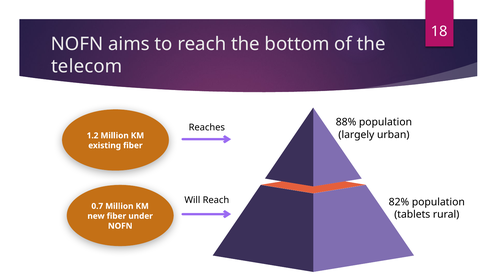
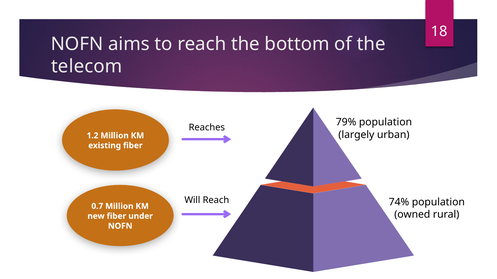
88%: 88% -> 79%
82%: 82% -> 74%
tablets: tablets -> owned
